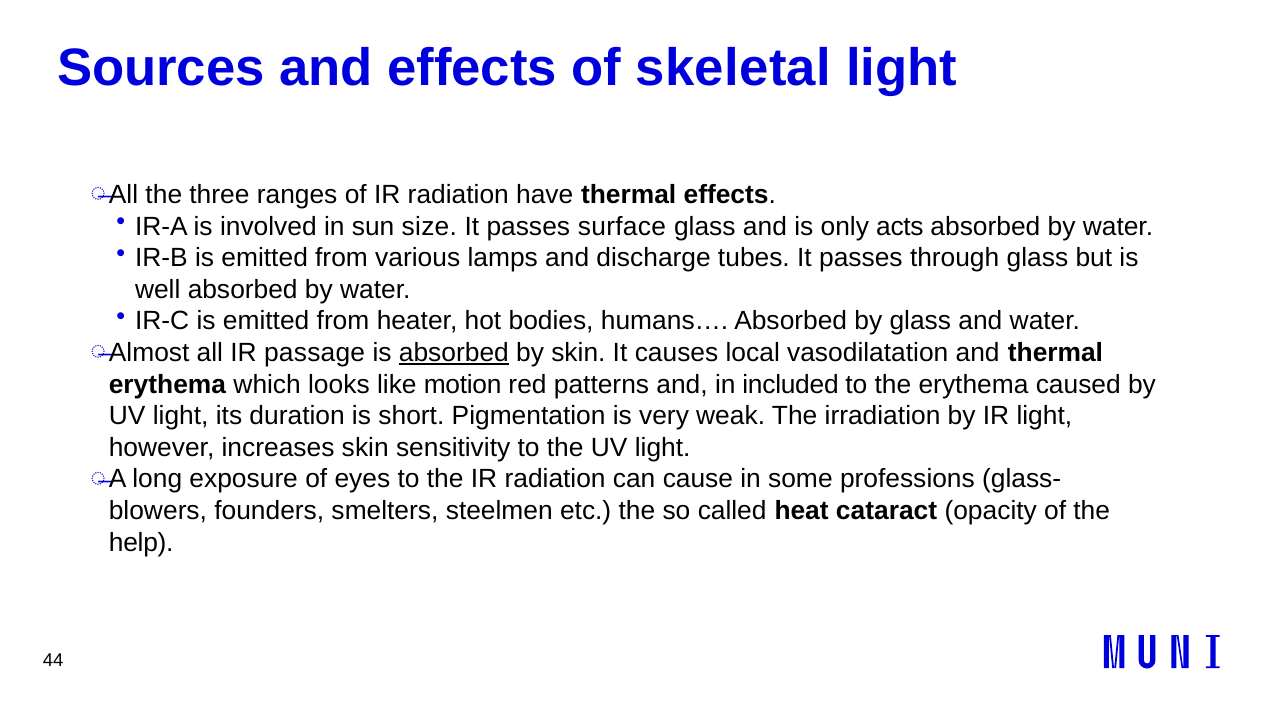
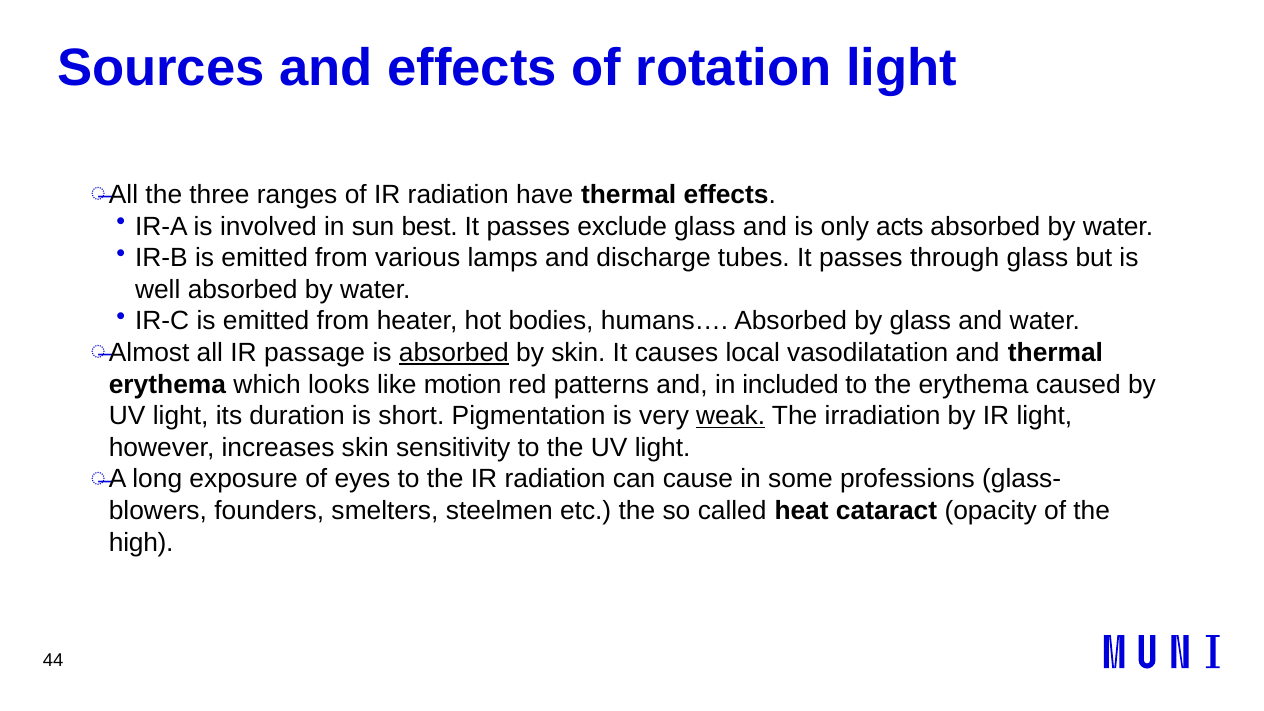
skeletal: skeletal -> rotation
size: size -> best
surface: surface -> exclude
weak underline: none -> present
help: help -> high
